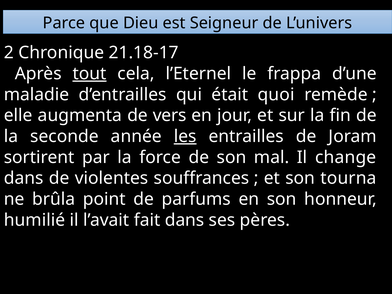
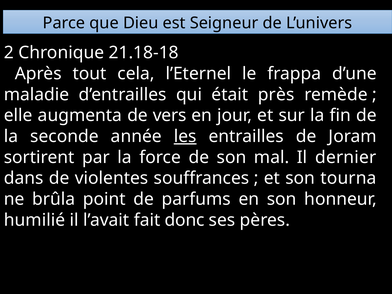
21.18-17: 21.18-17 -> 21.18-18
tout underline: present -> none
quoi: quoi -> près
change: change -> dernier
fait dans: dans -> donc
